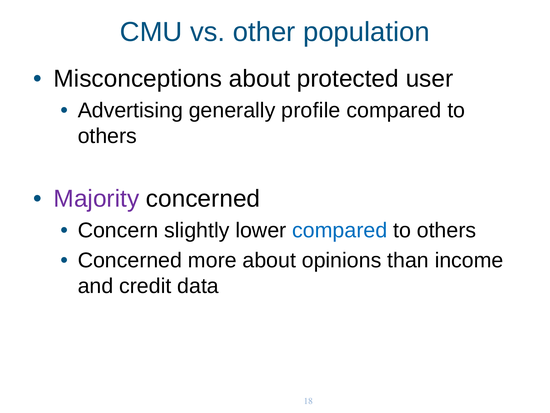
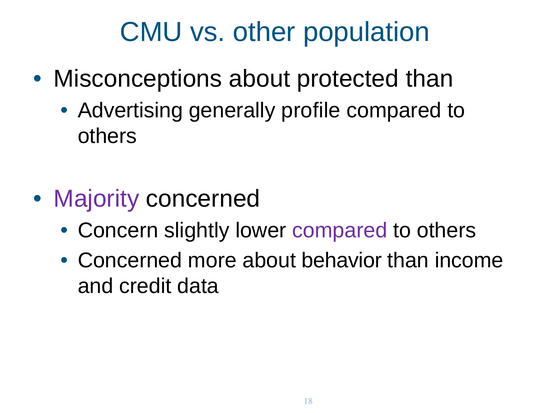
protected user: user -> than
compared at (340, 230) colour: blue -> purple
opinions: opinions -> behavior
